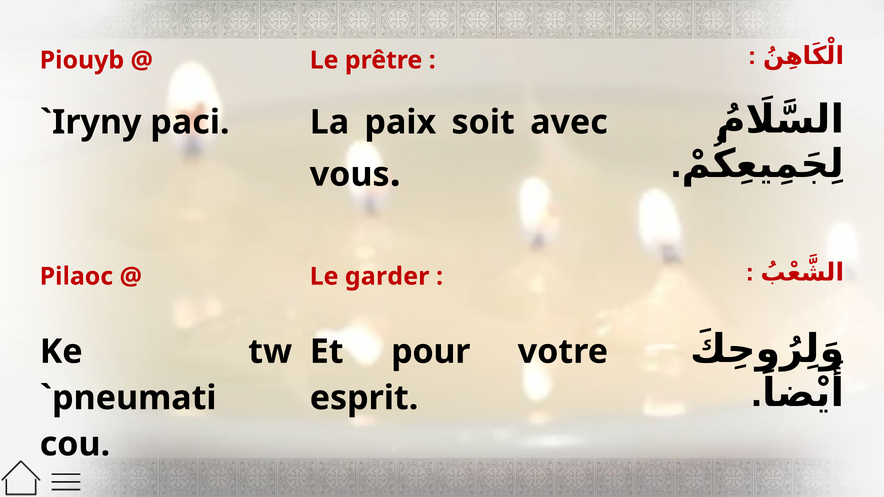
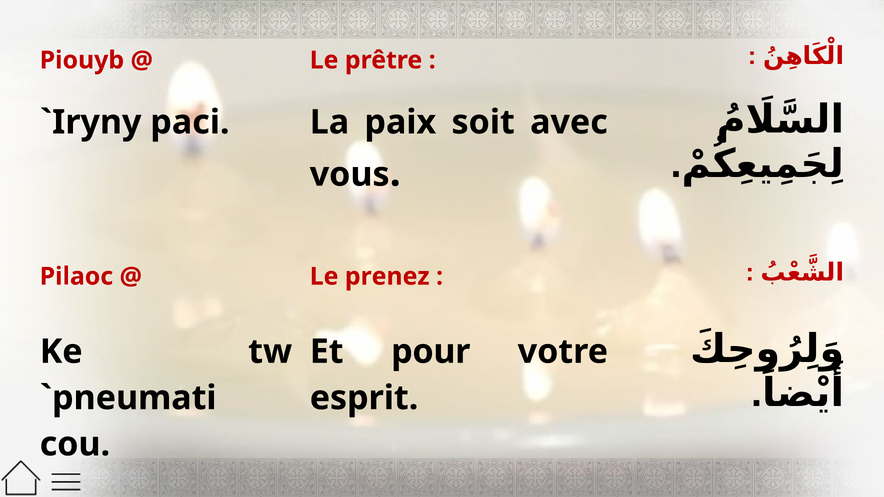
garder: garder -> prenez
